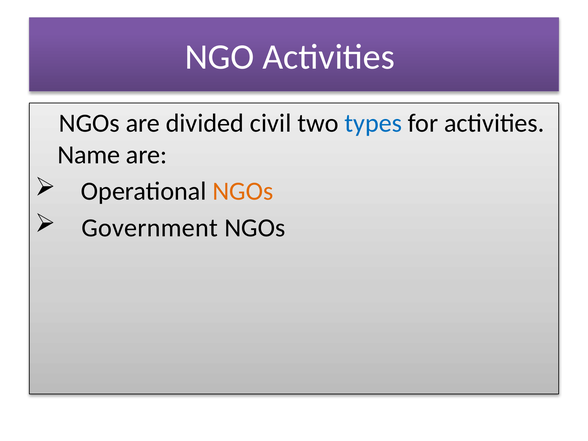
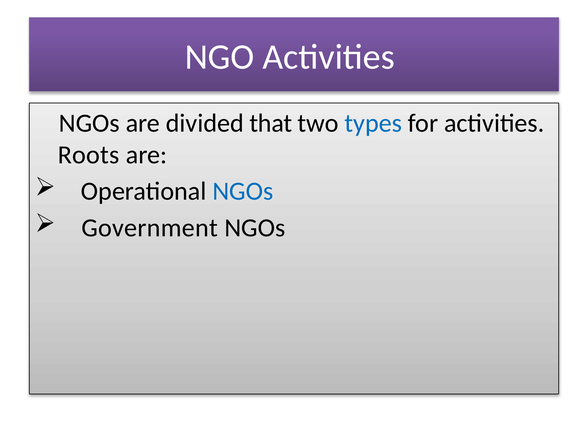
civil: civil -> that
Name: Name -> Roots
NGOs at (243, 191) colour: orange -> blue
